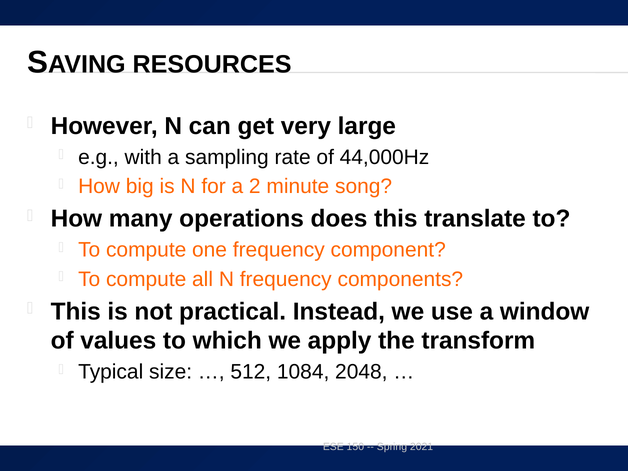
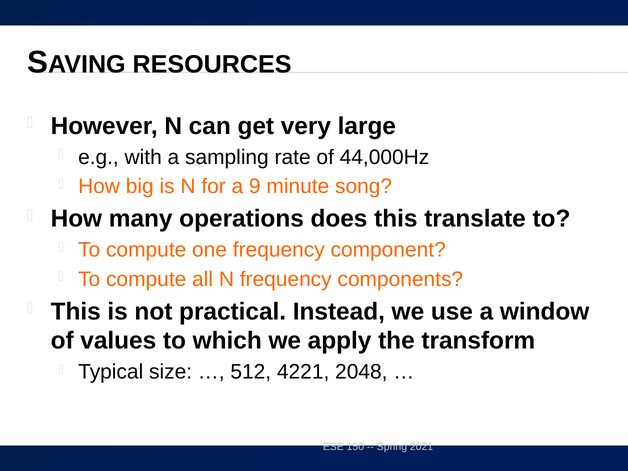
2: 2 -> 9
1084: 1084 -> 4221
